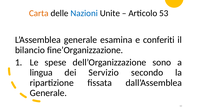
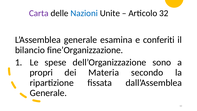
Carta colour: orange -> purple
53: 53 -> 32
lingua: lingua -> propri
Servizio: Servizio -> Materia
